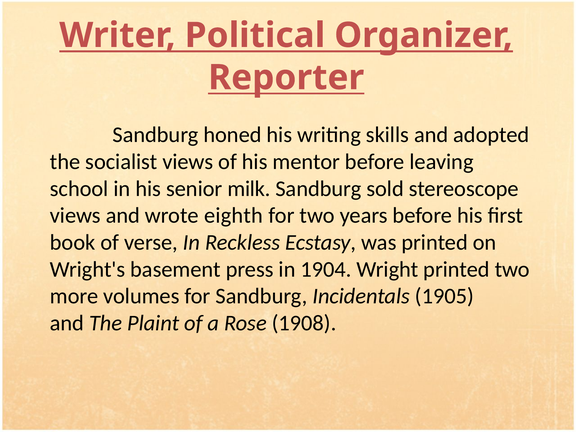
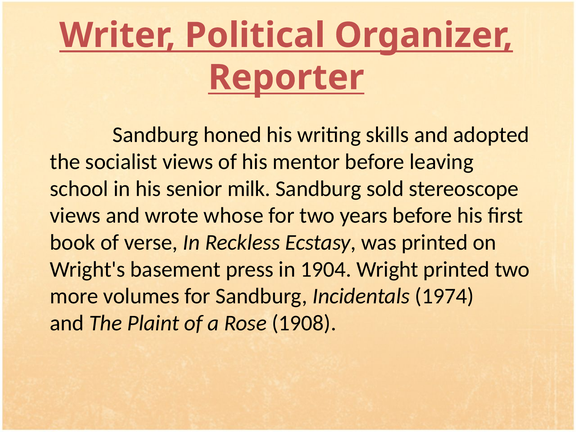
eighth: eighth -> whose
1905: 1905 -> 1974
